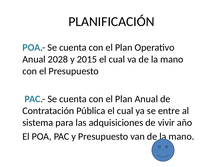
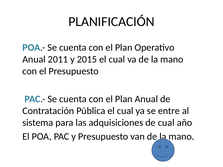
2028: 2028 -> 2011
de vivir: vivir -> cual
